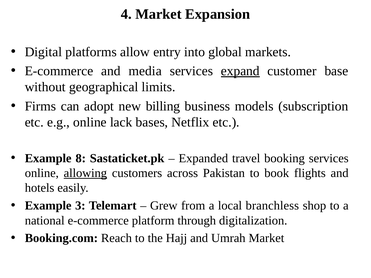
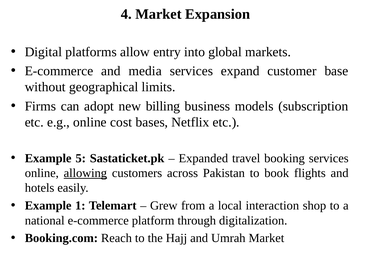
expand underline: present -> none
lack: lack -> cost
8: 8 -> 5
3: 3 -> 1
branchless: branchless -> interaction
